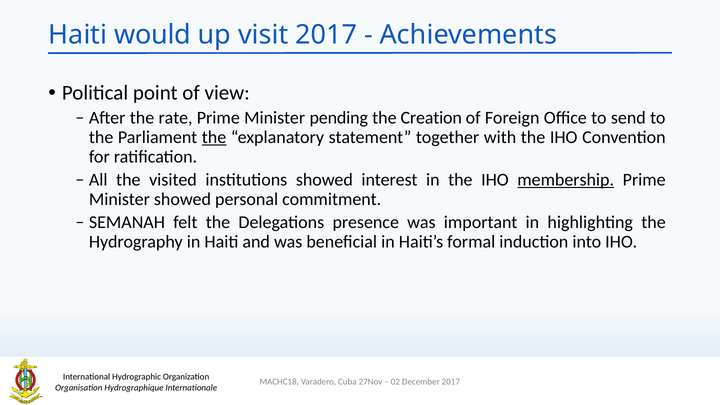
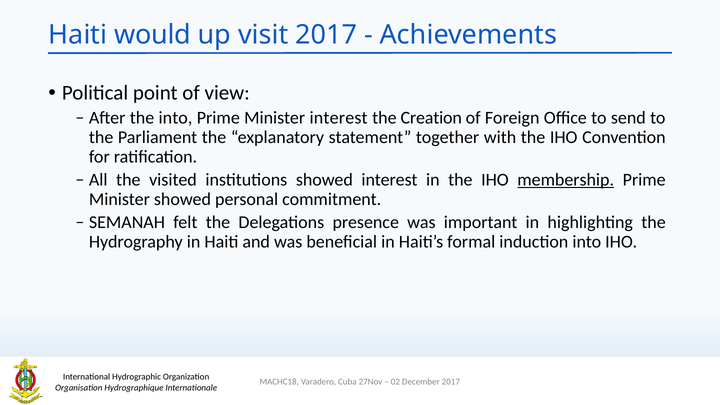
the rate: rate -> into
Minister pending: pending -> interest
the at (214, 137) underline: present -> none
